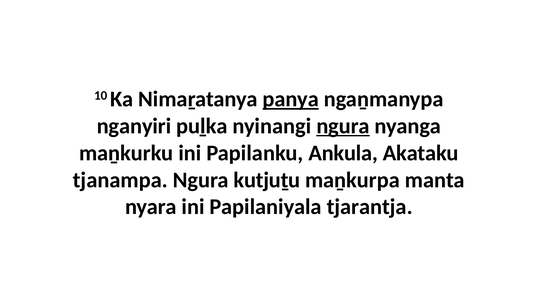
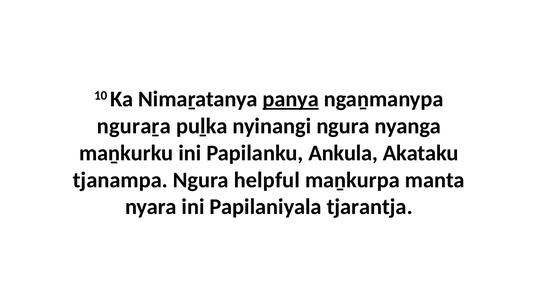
nganyiri: nganyiri -> nguraṟa
ngura at (343, 126) underline: present -> none
kutjuṯu: kutjuṯu -> helpful
